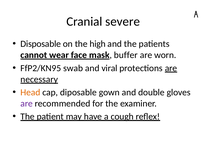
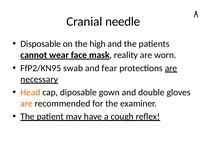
severe: severe -> needle
buffer: buffer -> reality
viral: viral -> fear
are at (27, 104) colour: purple -> orange
